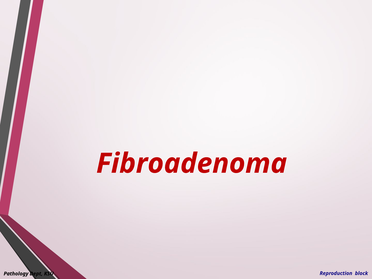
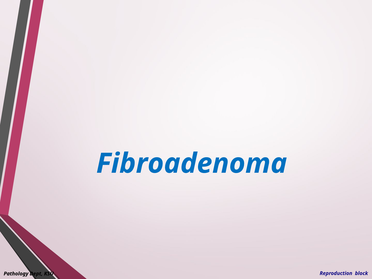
Fibroadenoma colour: red -> blue
